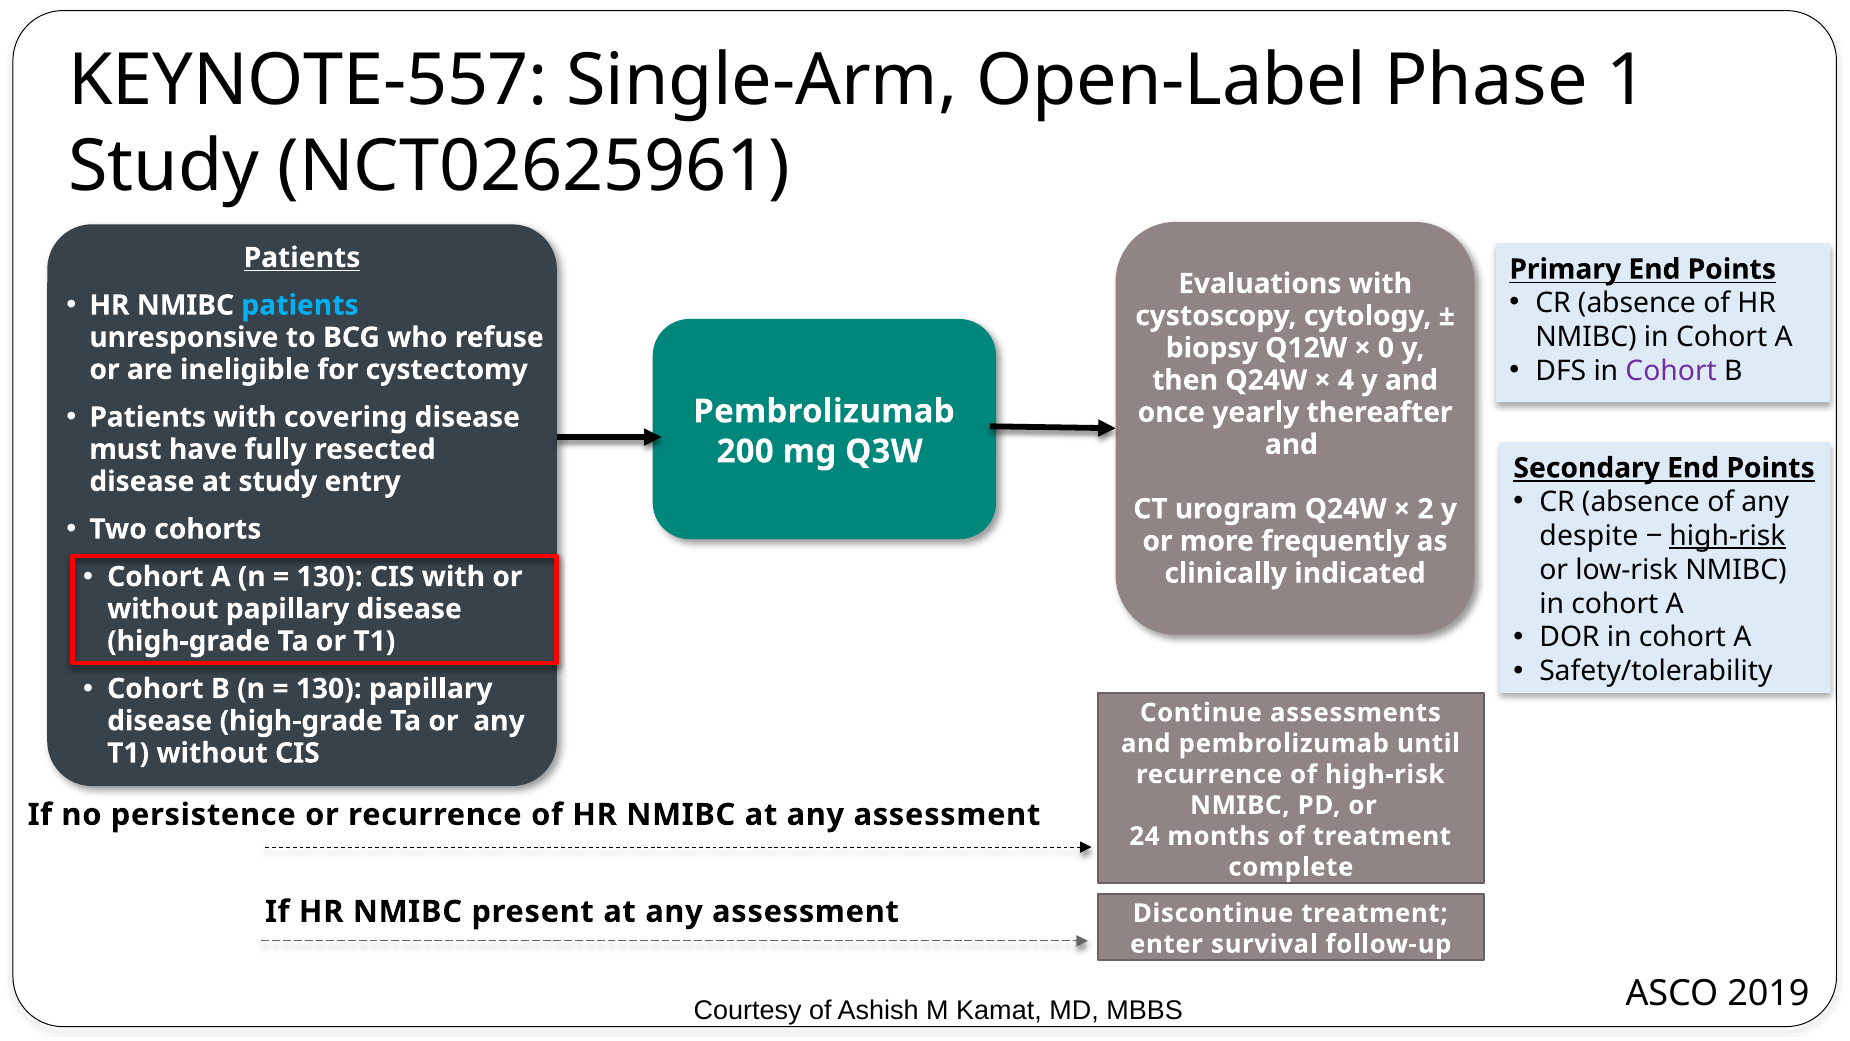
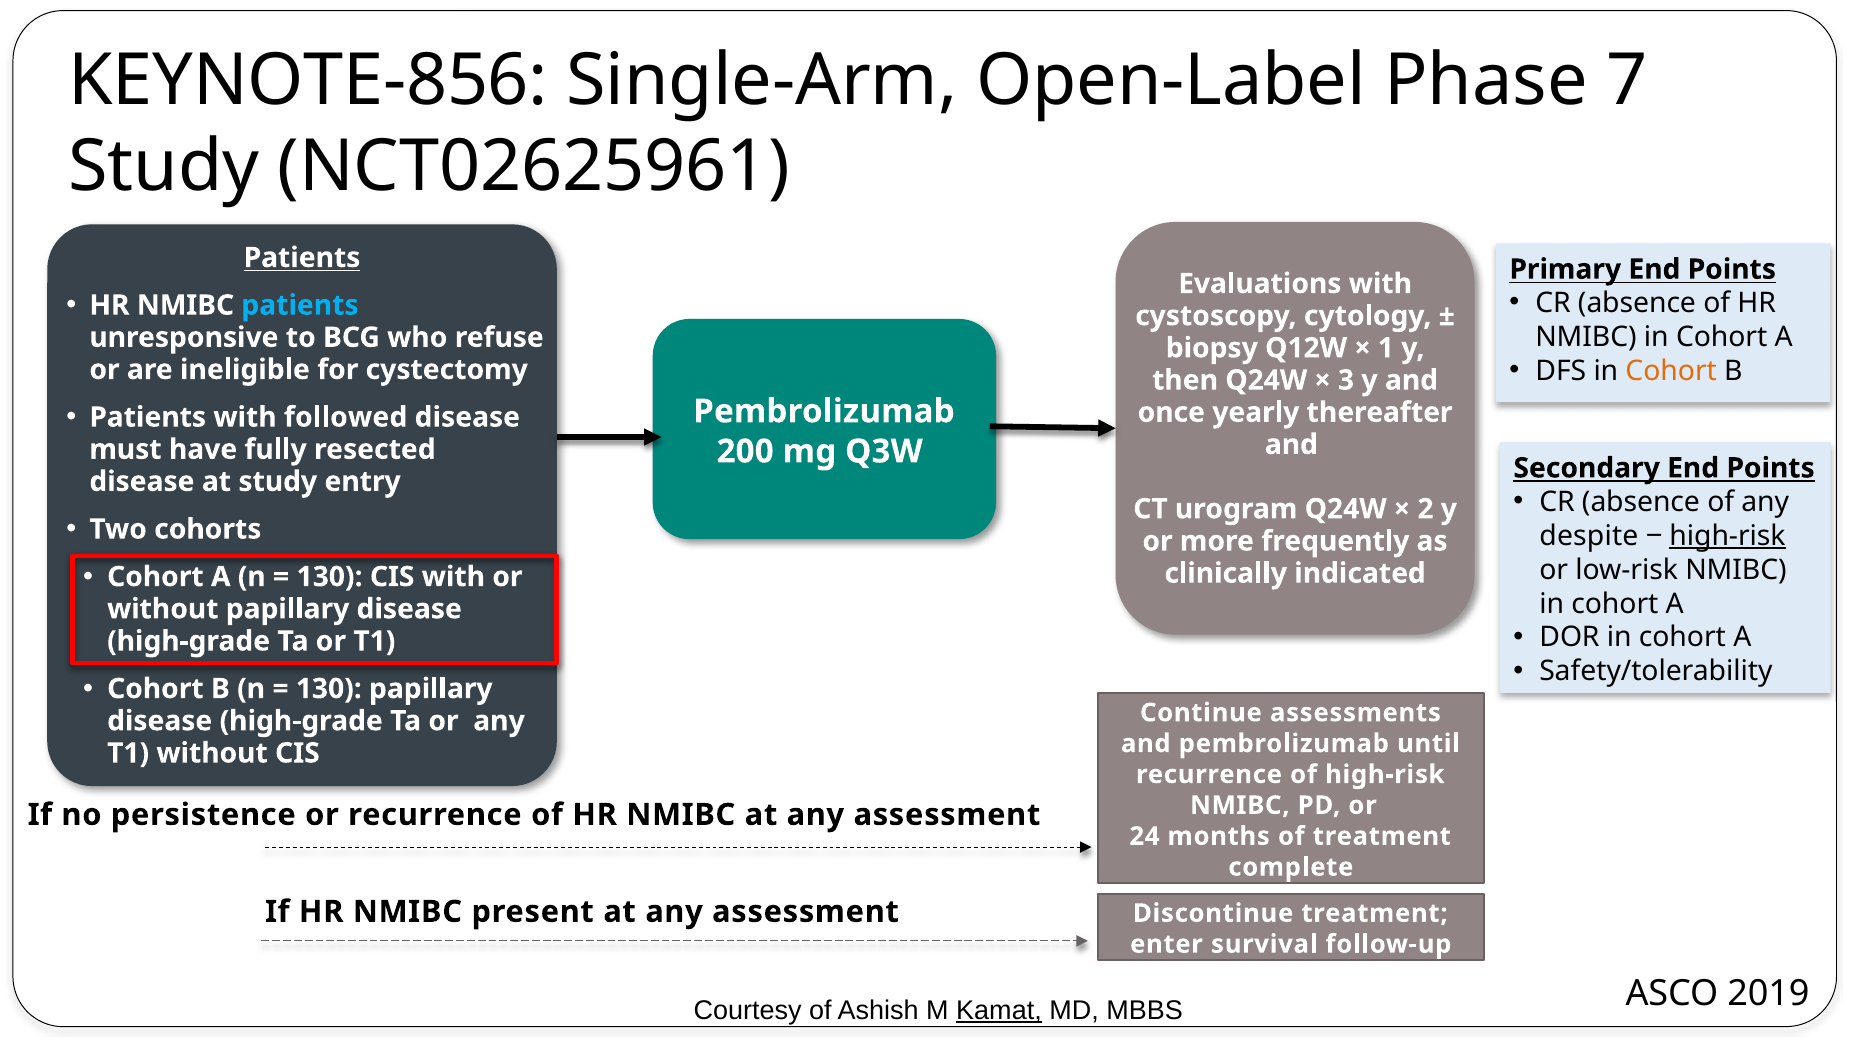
KEYNOTE-557: KEYNOTE-557 -> KEYNOTE-856
1: 1 -> 7
0: 0 -> 1
Cohort at (1671, 371) colour: purple -> orange
4: 4 -> 3
covering: covering -> followed
Kamat underline: none -> present
